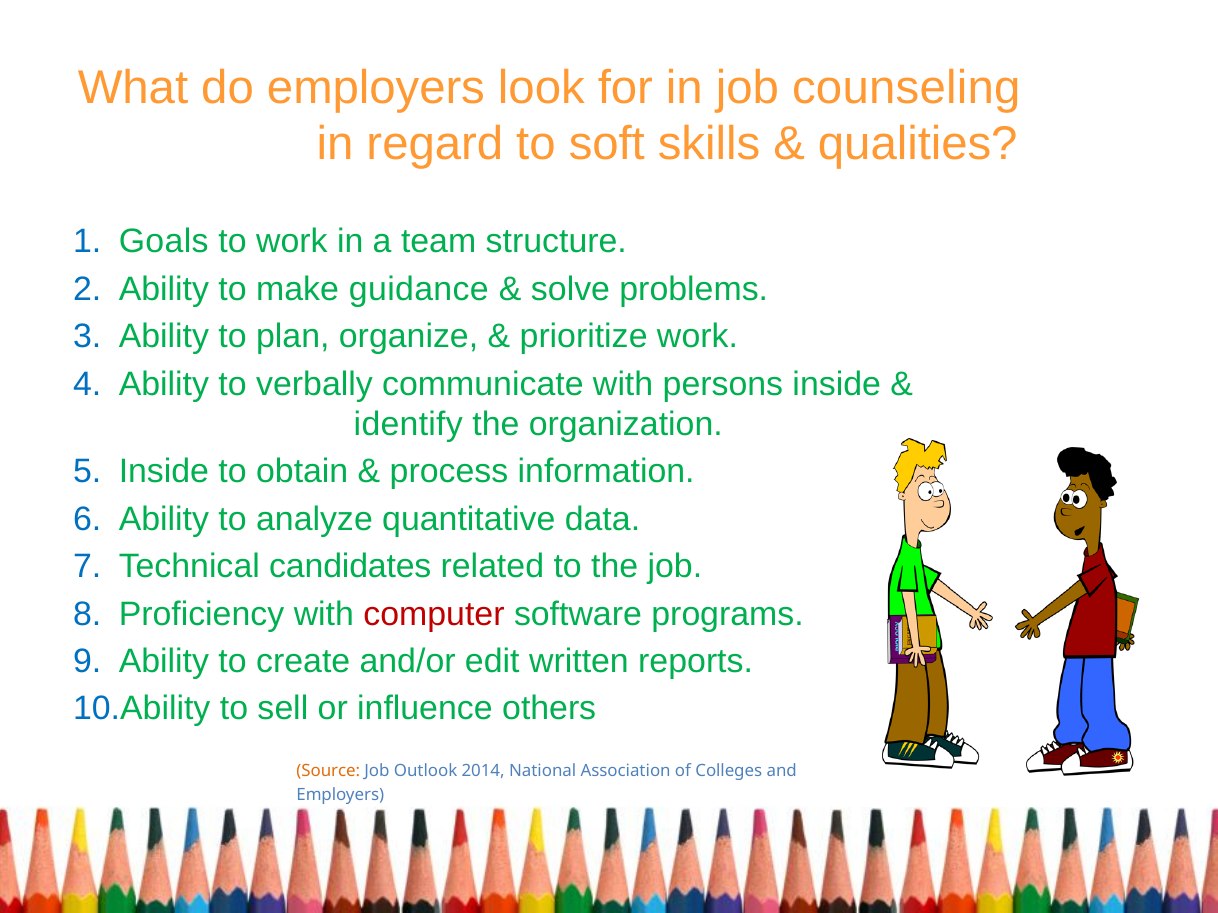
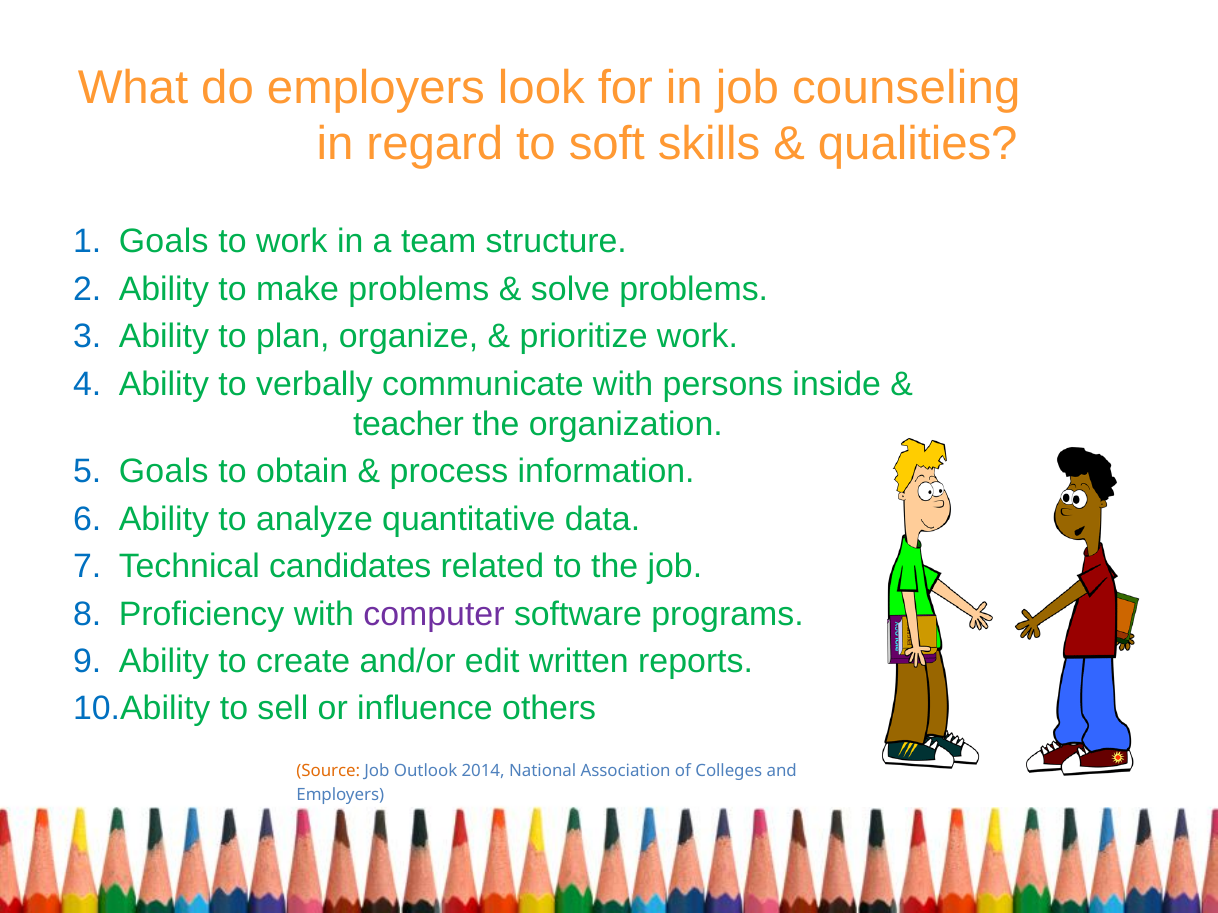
make guidance: guidance -> problems
identify: identify -> teacher
Inside at (164, 472): Inside -> Goals
computer colour: red -> purple
